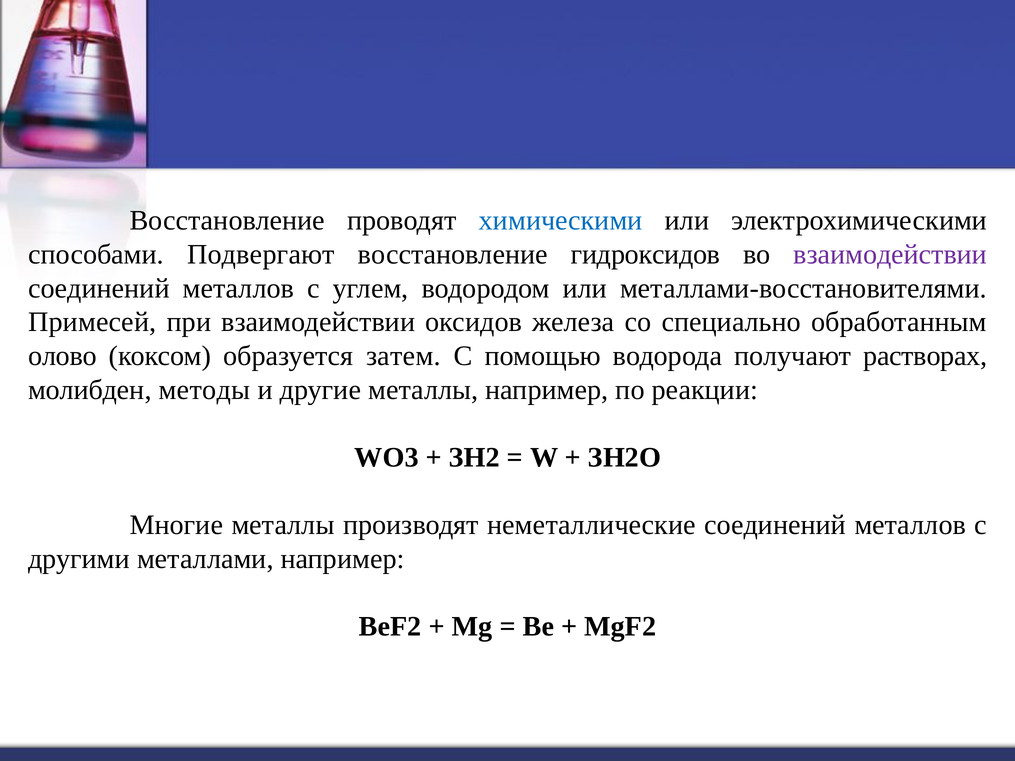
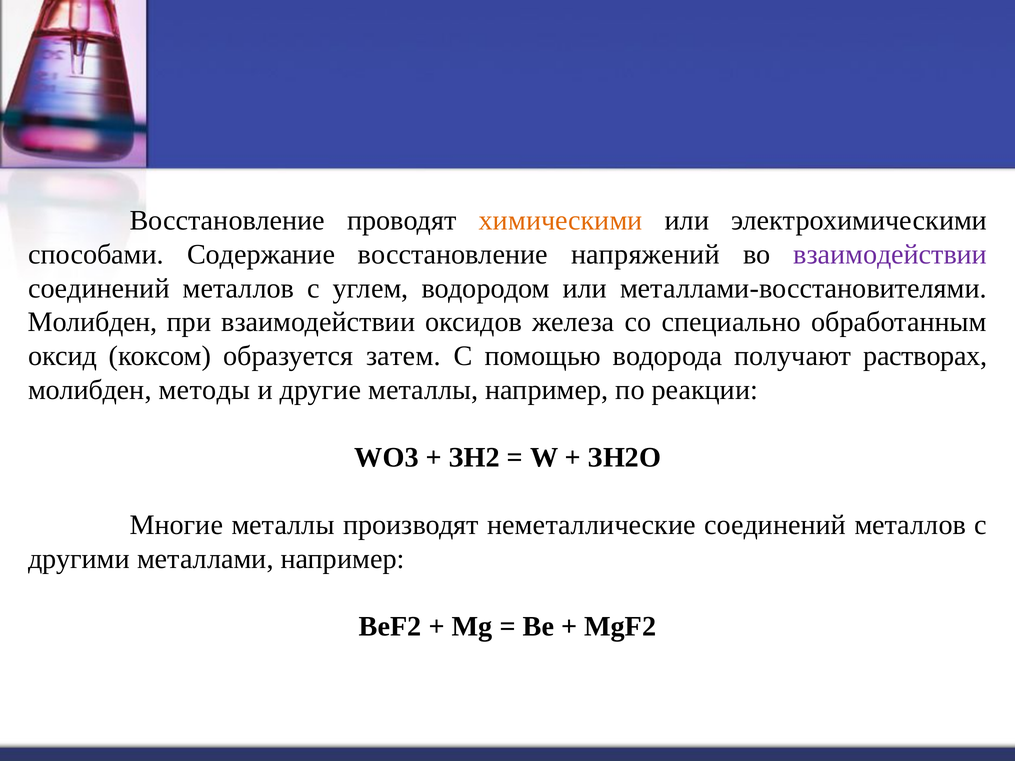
химическими colour: blue -> orange
Подвергают: Подвергают -> Содержание
гидроксидов: гидроксидов -> напряжений
Примесей at (92, 322): Примесей -> Молибден
олово: олово -> оксид
